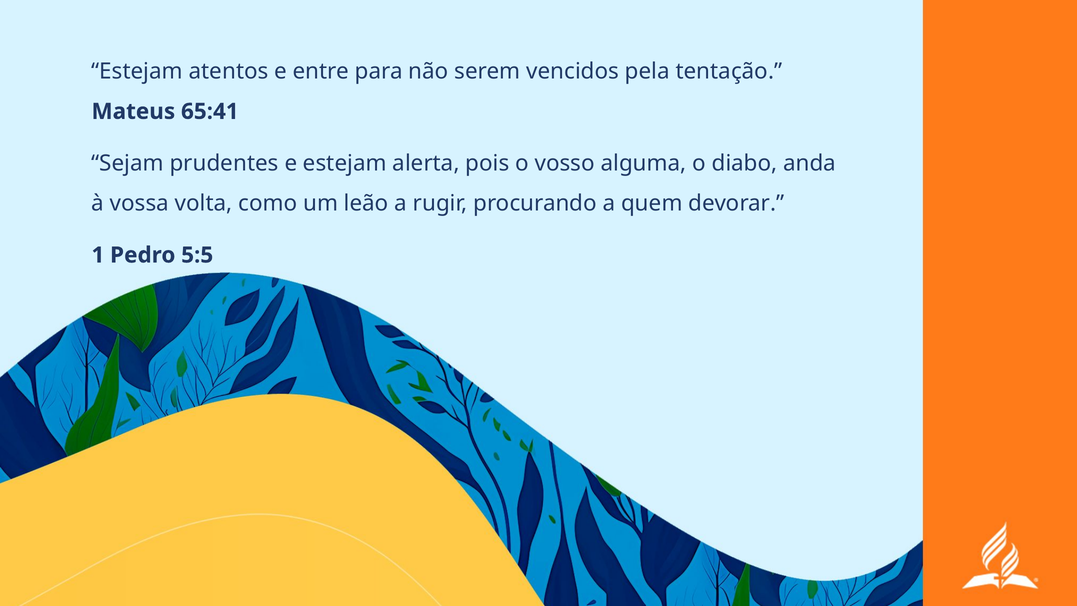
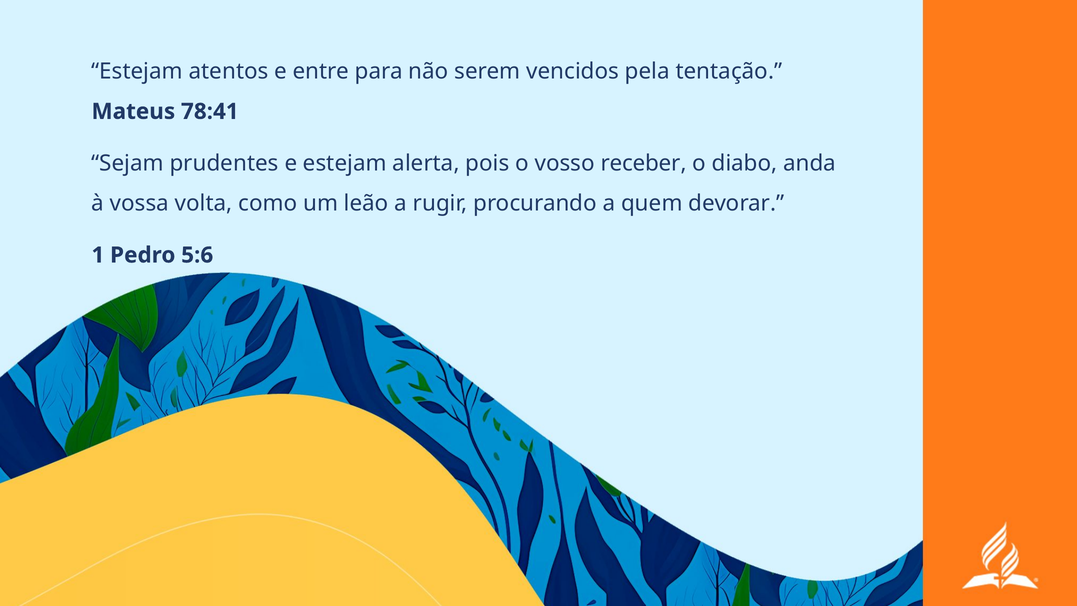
65:41: 65:41 -> 78:41
alguma: alguma -> receber
5:5: 5:5 -> 5:6
